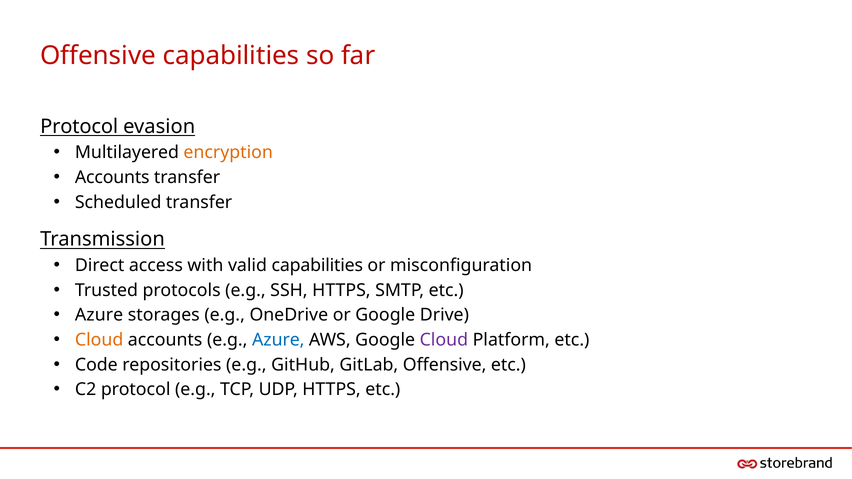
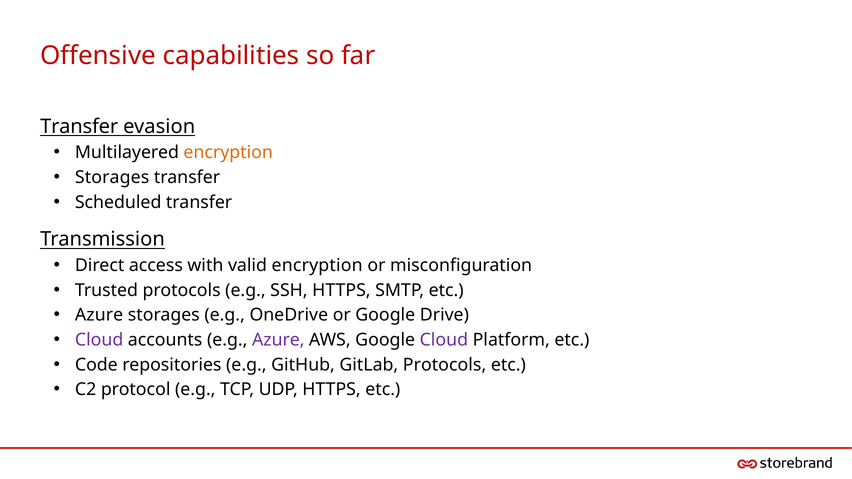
Protocol at (79, 127): Protocol -> Transfer
Accounts at (112, 177): Accounts -> Storages
valid capabilities: capabilities -> encryption
Cloud at (99, 340) colour: orange -> purple
Azure at (278, 340) colour: blue -> purple
GitLab Offensive: Offensive -> Protocols
